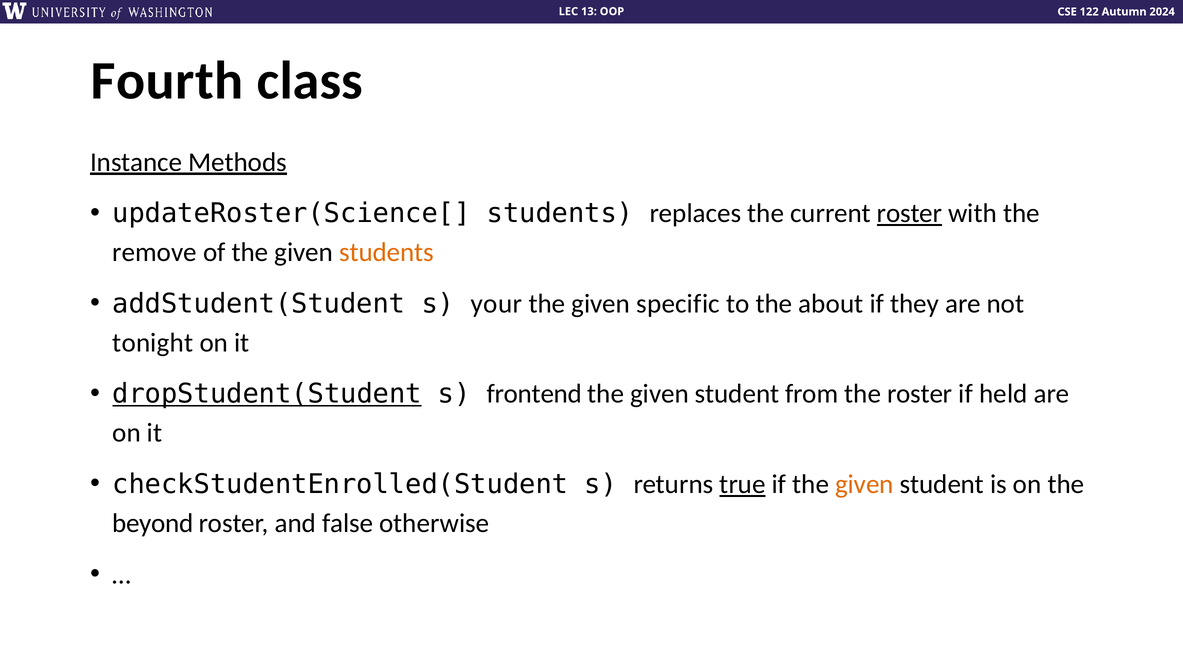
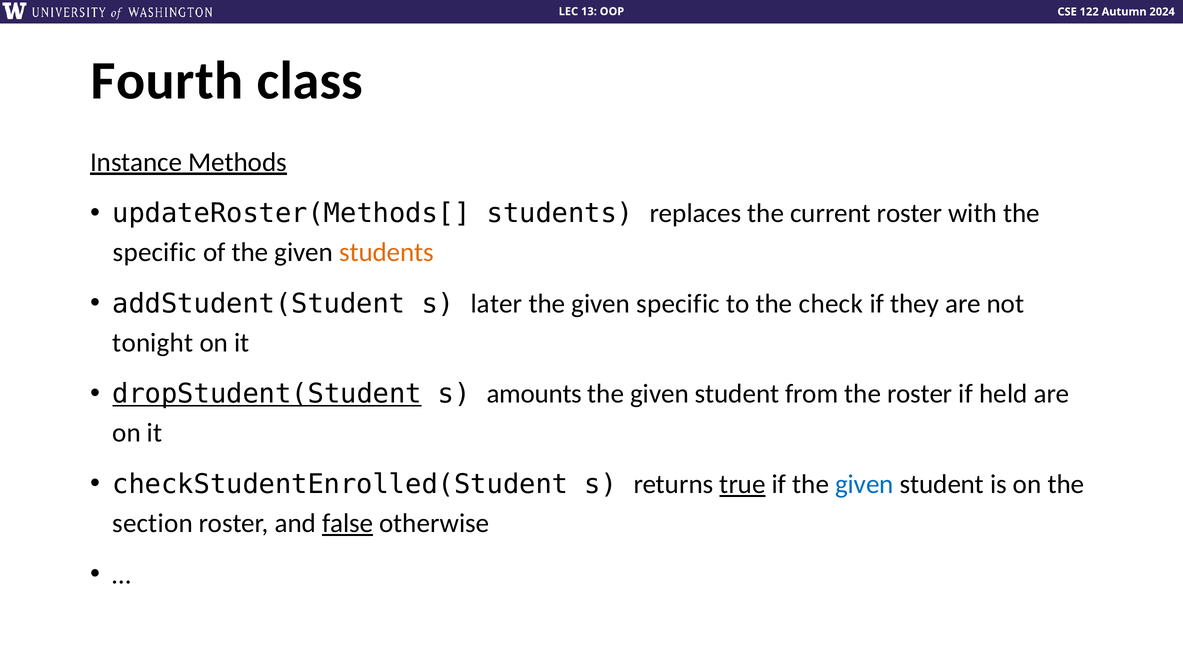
updateRoster(Science[: updateRoster(Science[ -> updateRoster(Methods[
roster at (910, 214) underline: present -> none
remove at (155, 253): remove -> specific
your: your -> later
about: about -> check
frontend: frontend -> amounts
given at (864, 485) colour: orange -> blue
beyond: beyond -> section
false underline: none -> present
